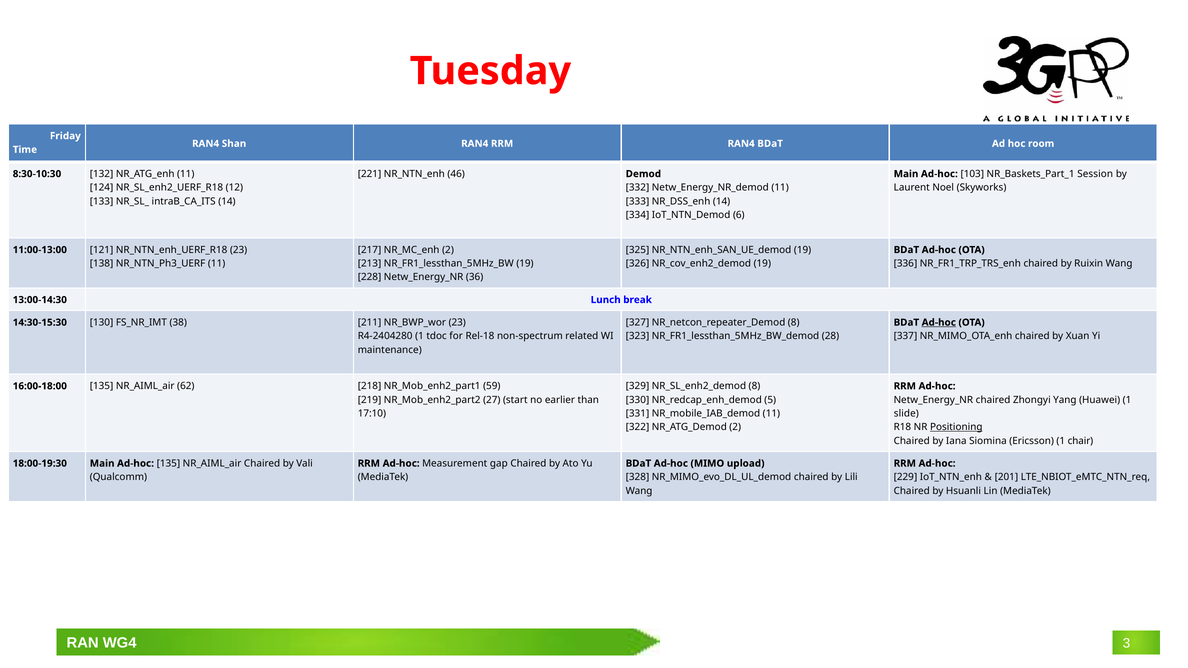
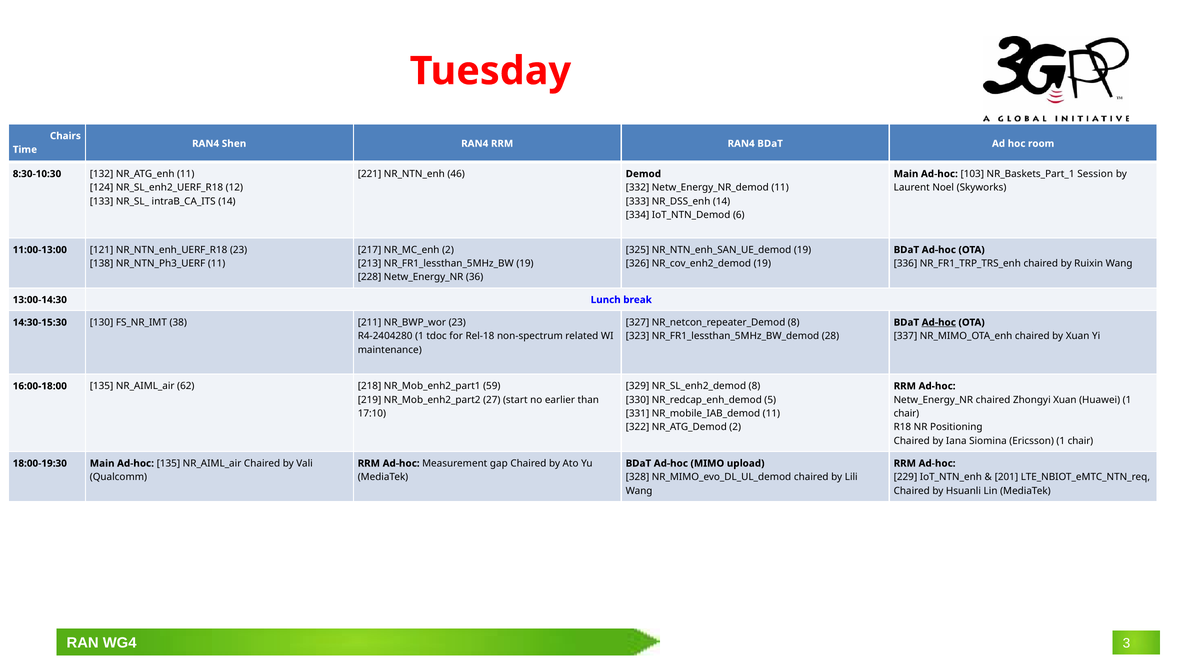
Friday: Friday -> Chairs
Shan: Shan -> Shen
Zhongyi Yang: Yang -> Xuan
slide at (906, 414): slide -> chair
Positioning underline: present -> none
